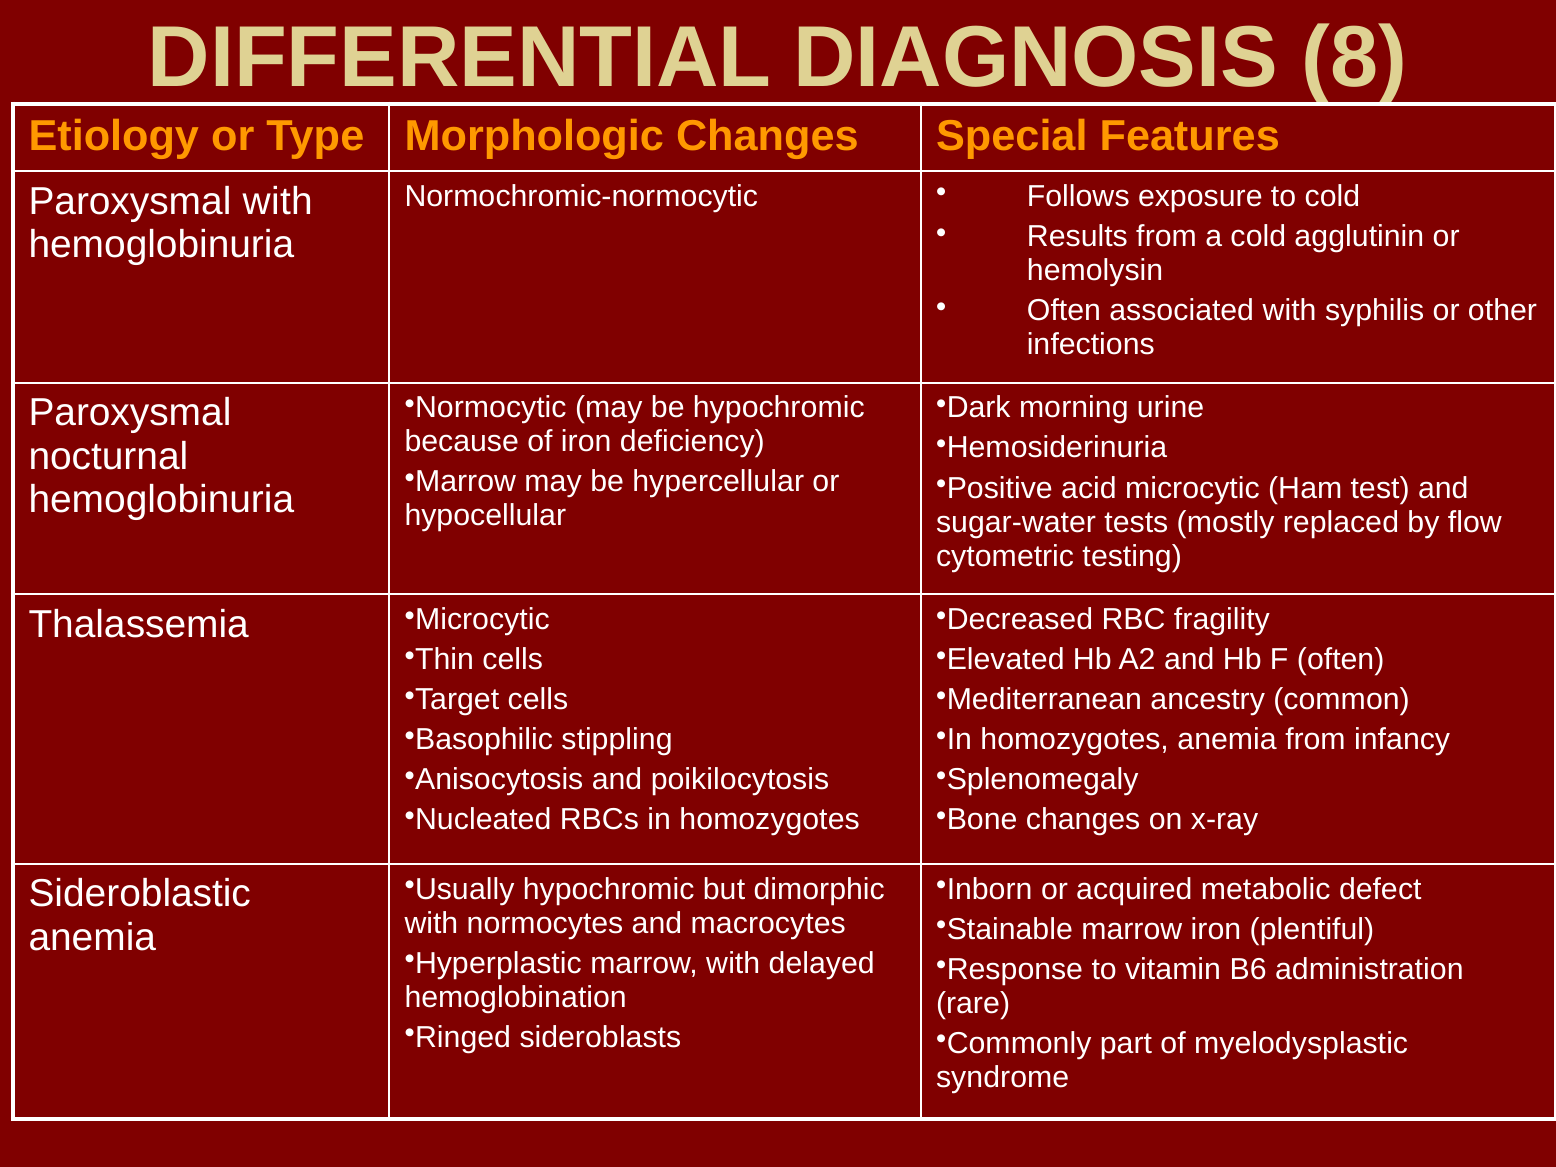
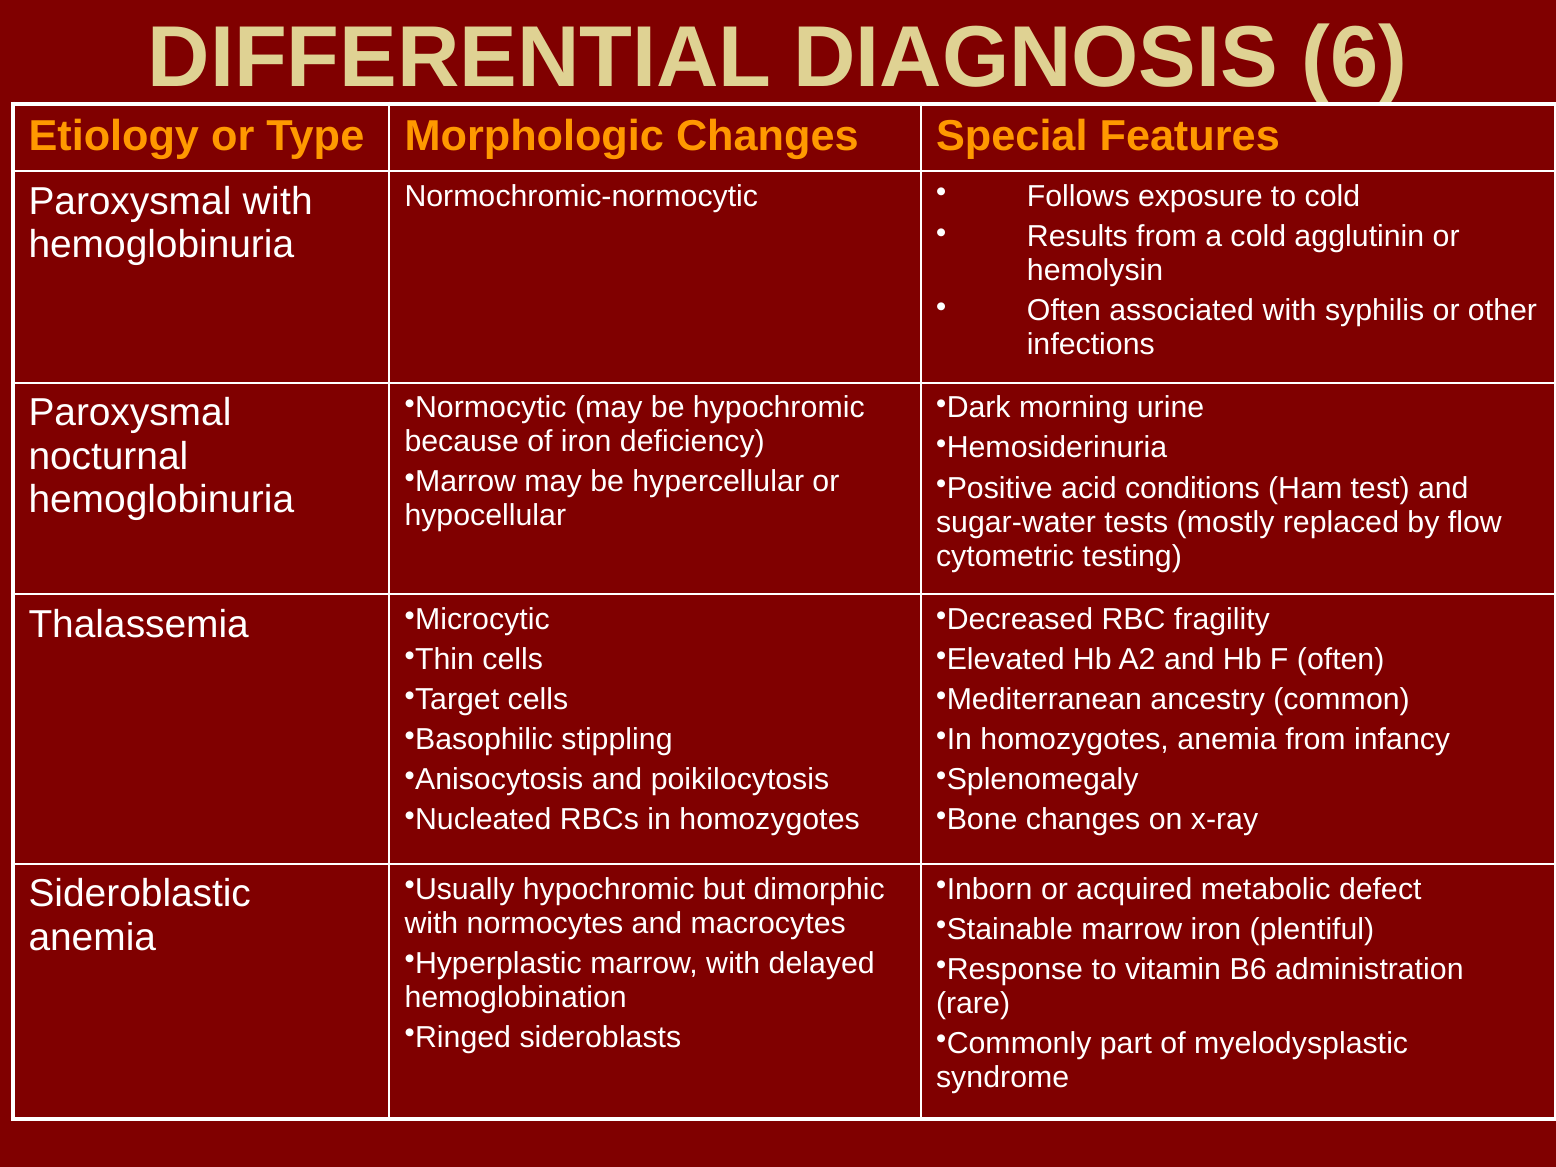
8: 8 -> 6
acid microcytic: microcytic -> conditions
